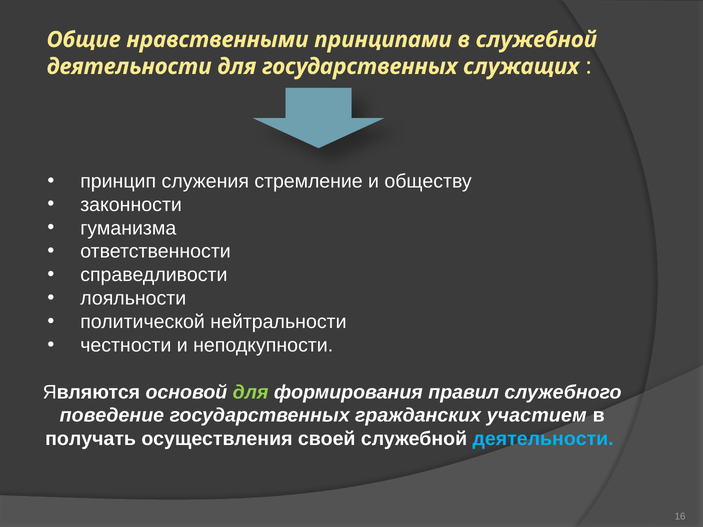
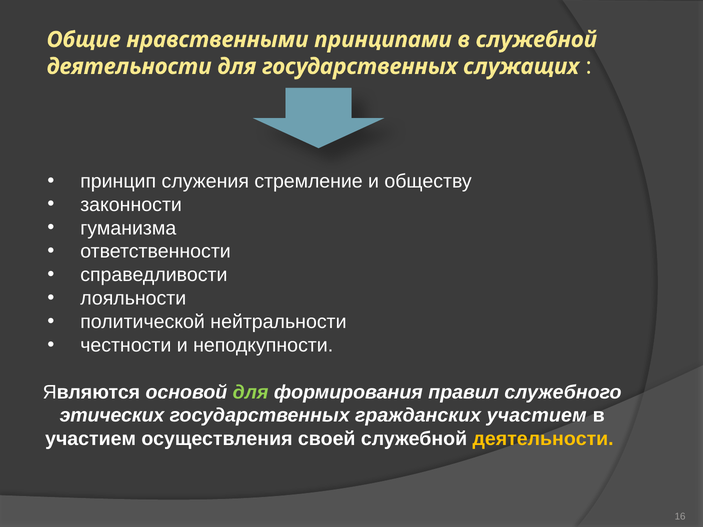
поведение: поведение -> этических
получать at (91, 439): получать -> участием
деятельности at (543, 439) colour: light blue -> yellow
